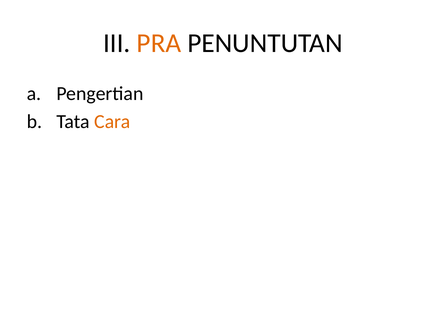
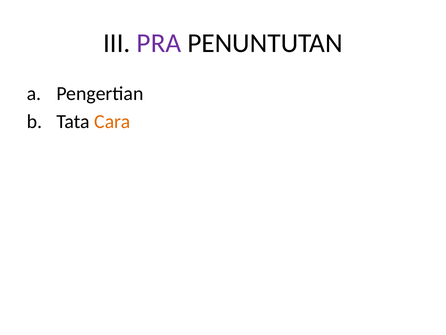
PRA colour: orange -> purple
